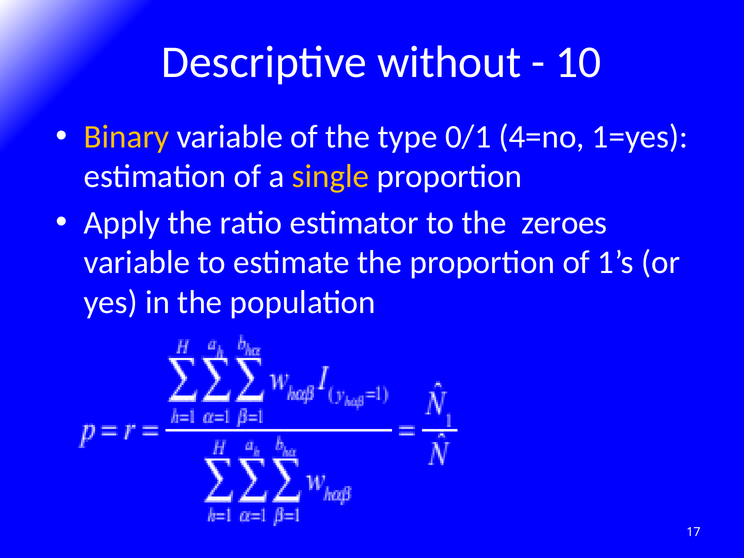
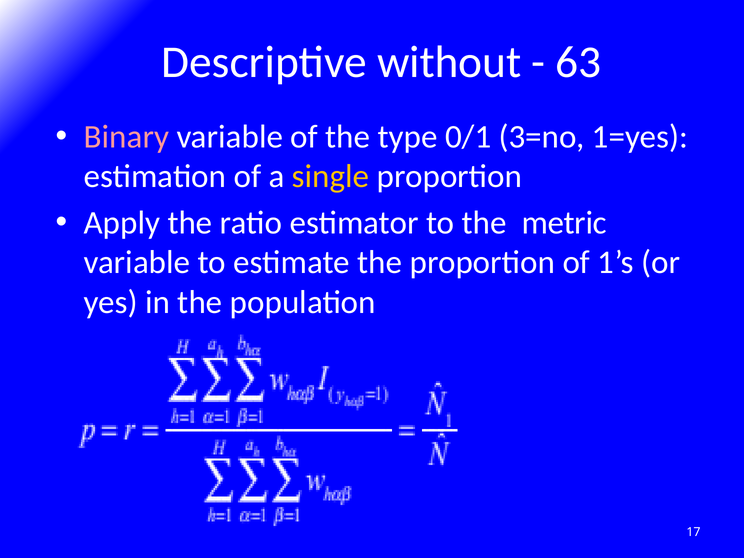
10: 10 -> 63
Binary colour: yellow -> pink
4=no: 4=no -> 3=no
zeroes: zeroes -> metric
